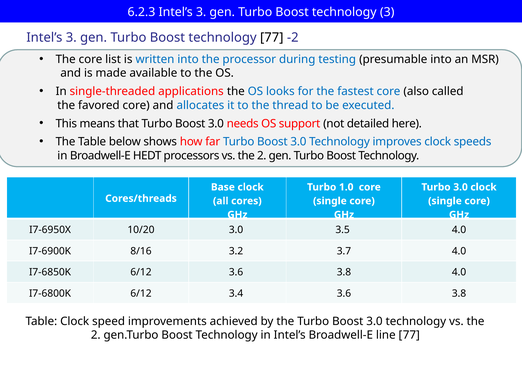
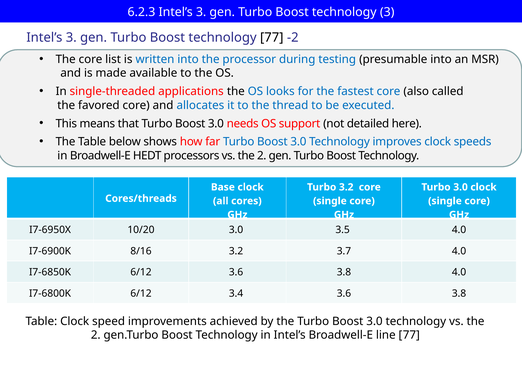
Turbo 1.0: 1.0 -> 3.2
